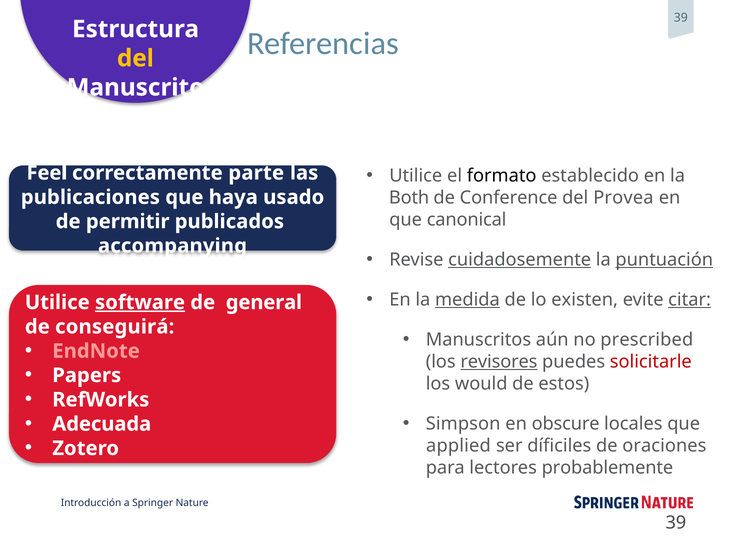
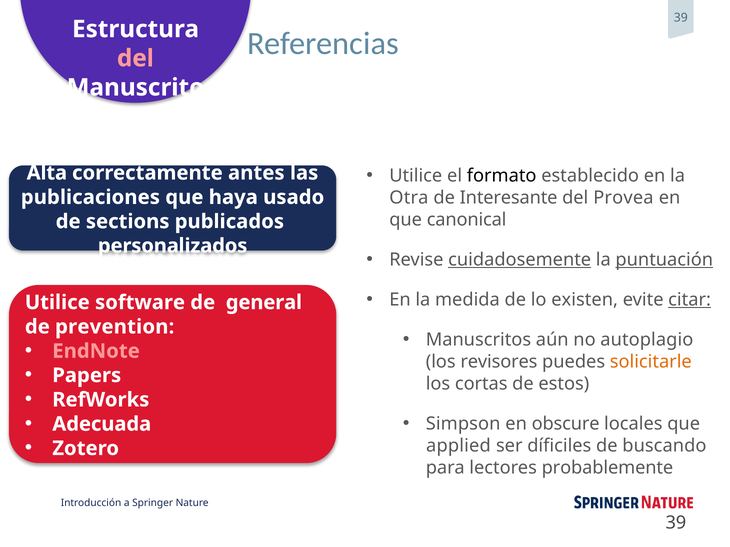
del at (135, 58) colour: yellow -> pink
Feel: Feel -> Alta
parte: parte -> antes
Both: Both -> Otra
Conference: Conference -> Interesante
permitir: permitir -> sections
accompanying: accompanying -> personalizados
medida underline: present -> none
software underline: present -> none
conseguirá: conseguirá -> prevention
prescribed: prescribed -> autoplagio
revisores underline: present -> none
solicitarle colour: red -> orange
would: would -> cortas
oraciones: oraciones -> buscando
